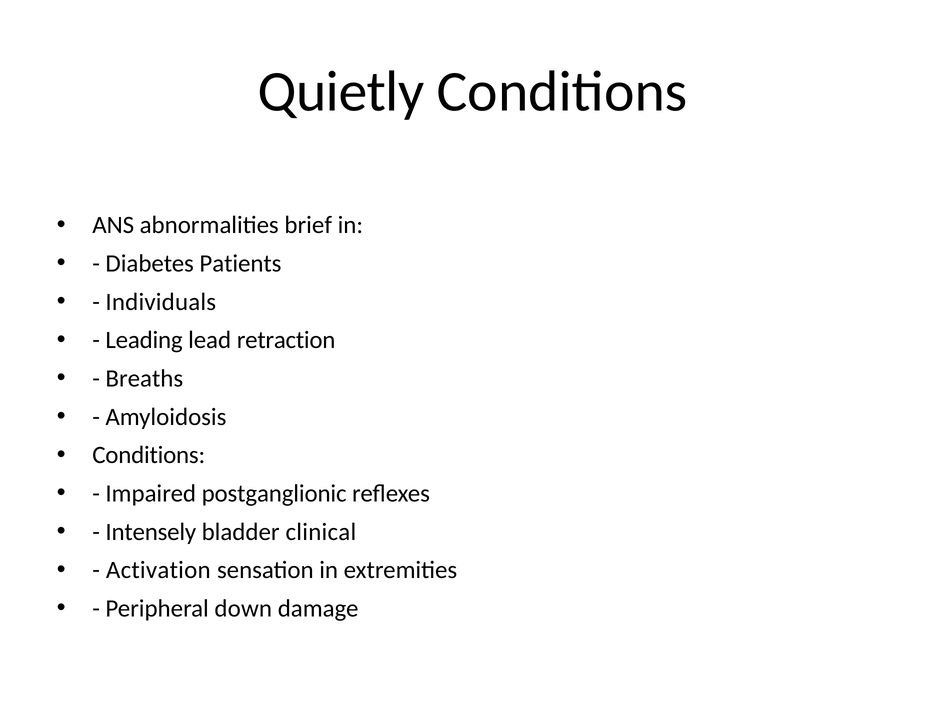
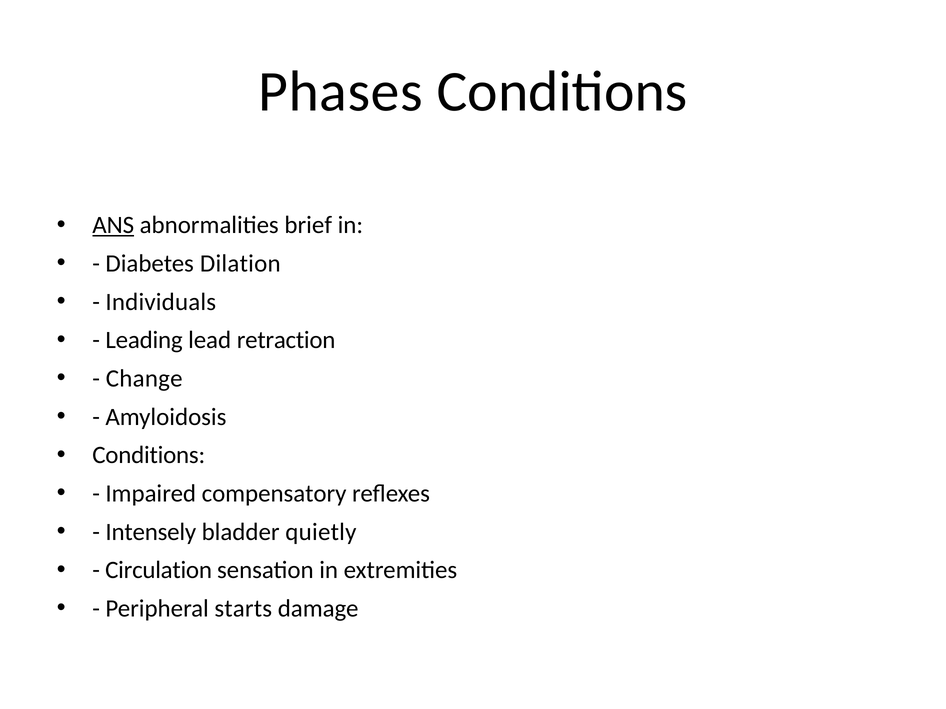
Quietly: Quietly -> Phases
ANS underline: none -> present
Patients: Patients -> Dilation
Breaths: Breaths -> Change
postganglionic: postganglionic -> compensatory
clinical: clinical -> quietly
Activation: Activation -> Circulation
down: down -> starts
